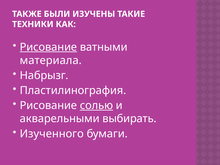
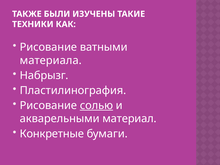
Рисование at (48, 47) underline: present -> none
выбирать: выбирать -> материал
Изученного: Изученного -> Конкретные
